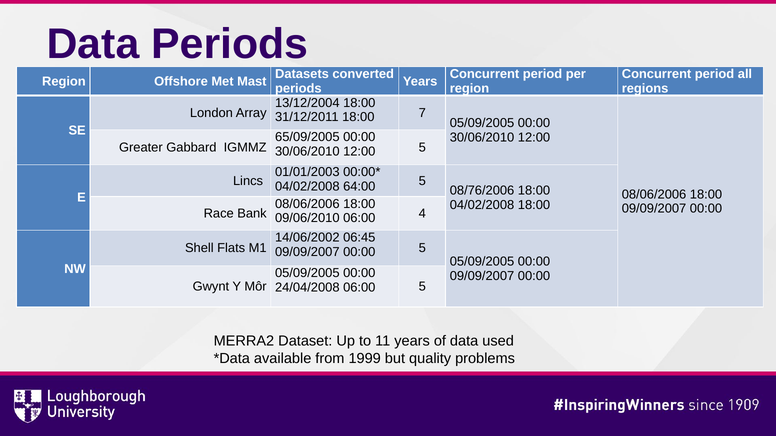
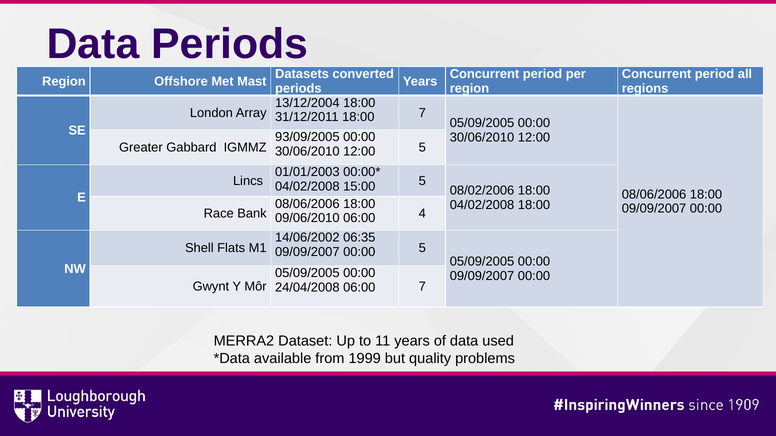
65/09/2005: 65/09/2005 -> 93/09/2005
64:00: 64:00 -> 15:00
08/76/2006: 08/76/2006 -> 08/02/2006
06:45: 06:45 -> 06:35
06:00 5: 5 -> 7
